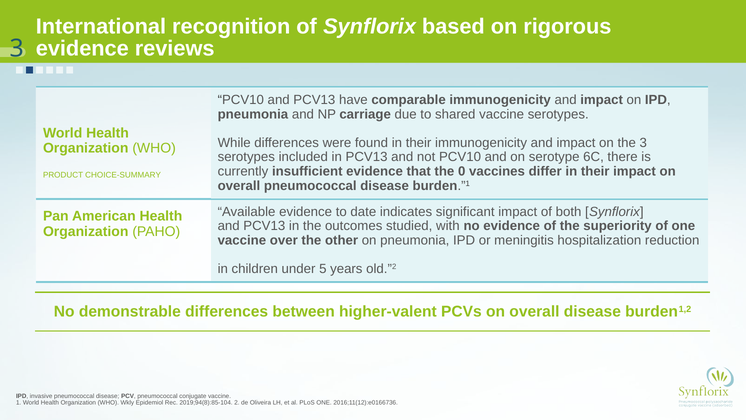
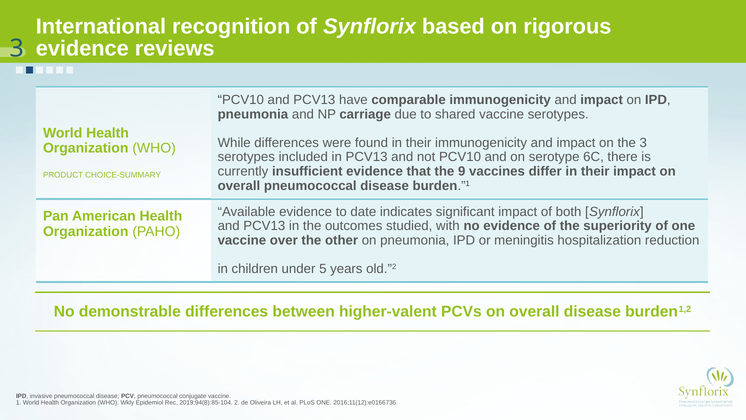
0: 0 -> 9
